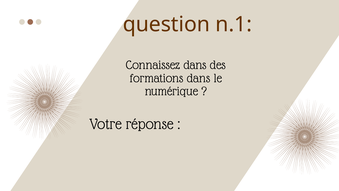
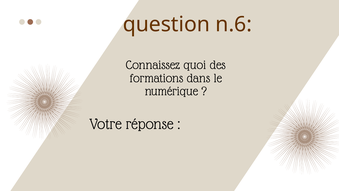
n.1: n.1 -> n.6
Connaissez dans: dans -> quoi
